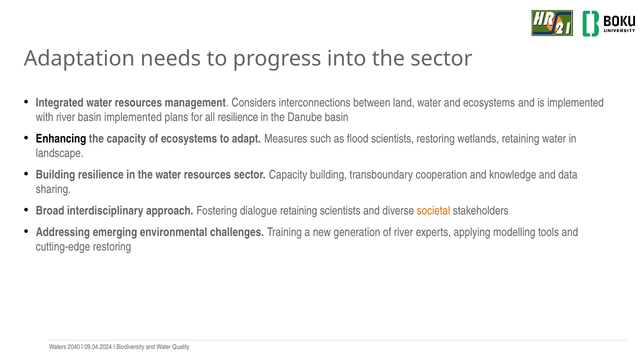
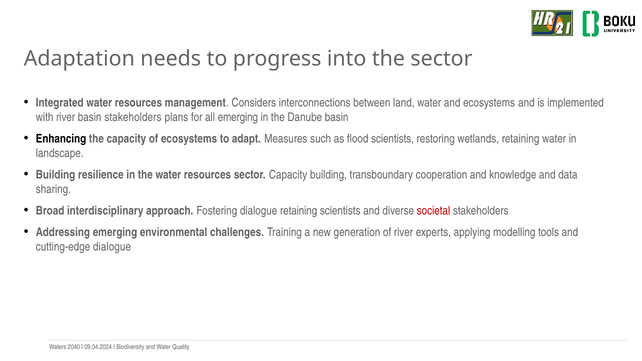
basin implemented: implemented -> stakeholders
all resilience: resilience -> emerging
societal colour: orange -> red
cutting-edge restoring: restoring -> dialogue
